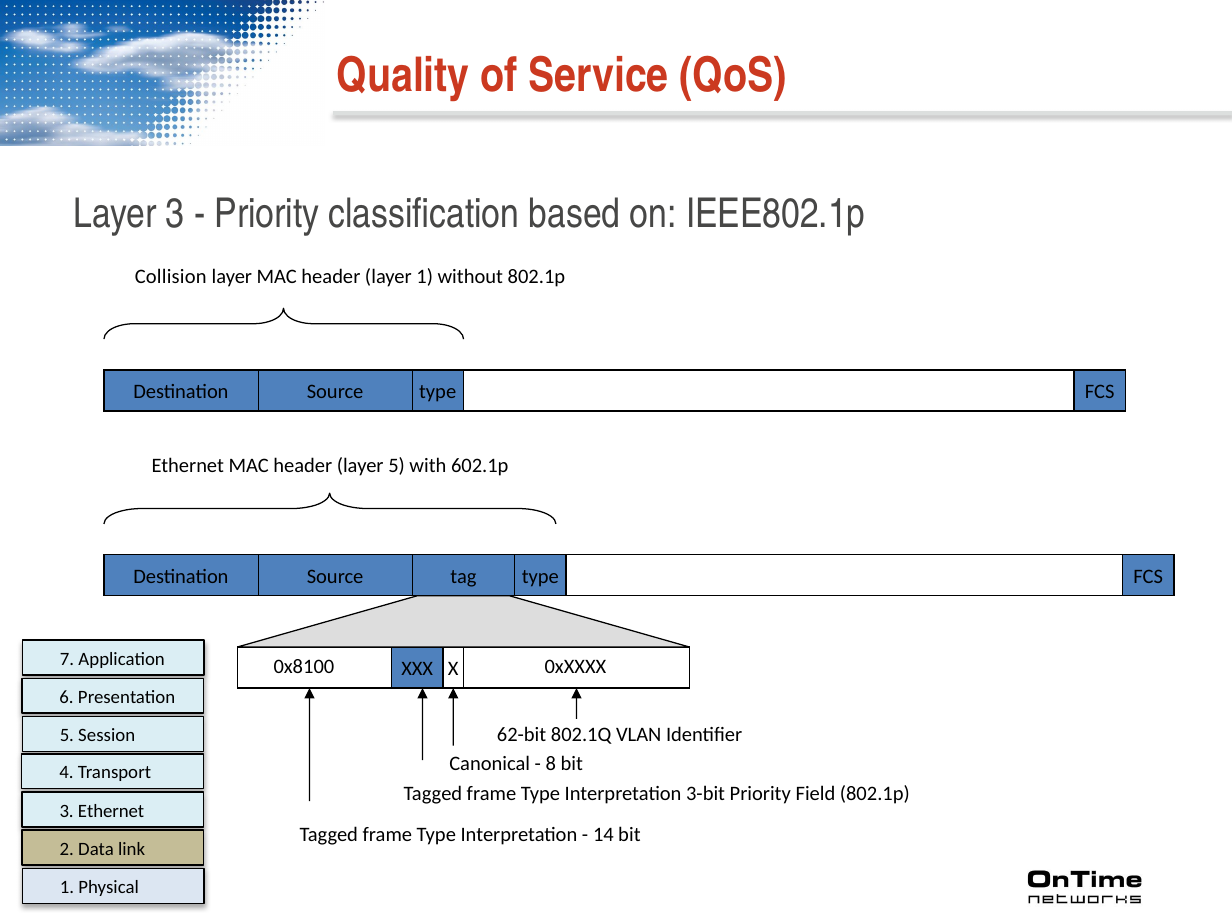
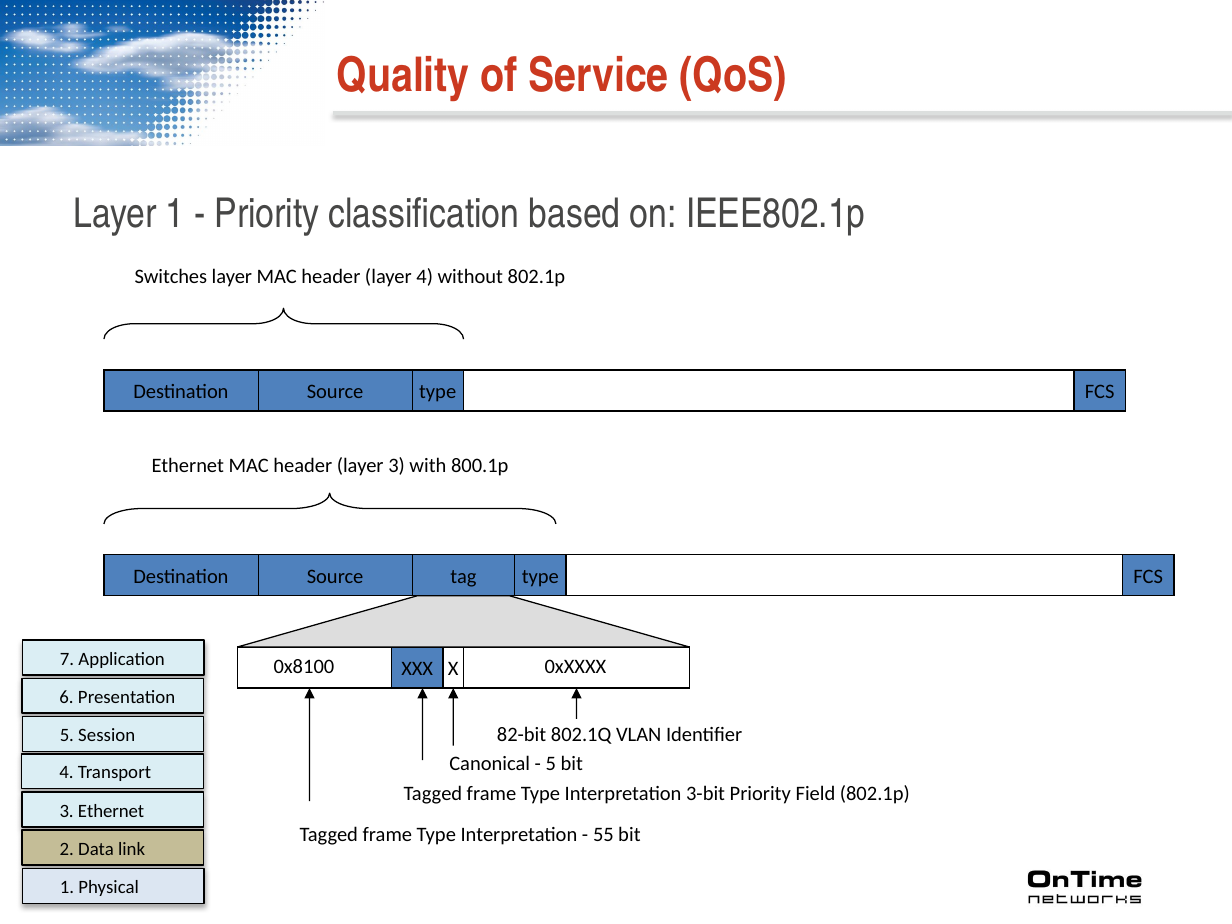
Layer 3: 3 -> 1
Collision: Collision -> Switches
layer 1: 1 -> 4
layer 5: 5 -> 3
602.1p: 602.1p -> 800.1p
62-bit: 62-bit -> 82-bit
8 at (551, 763): 8 -> 5
14: 14 -> 55
